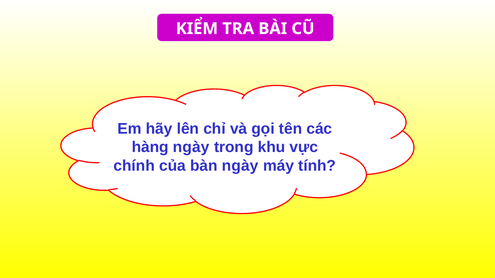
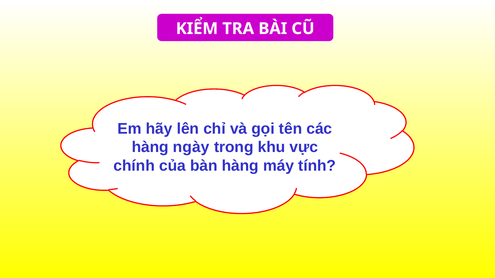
bàn ngày: ngày -> hàng
